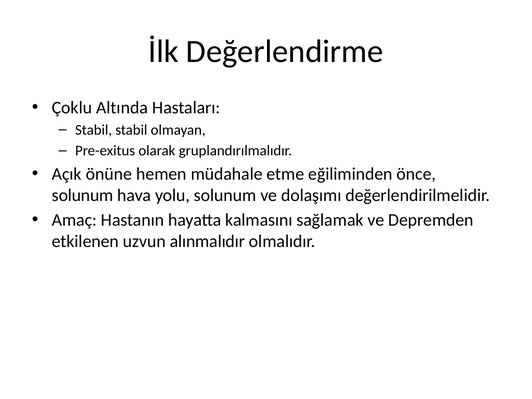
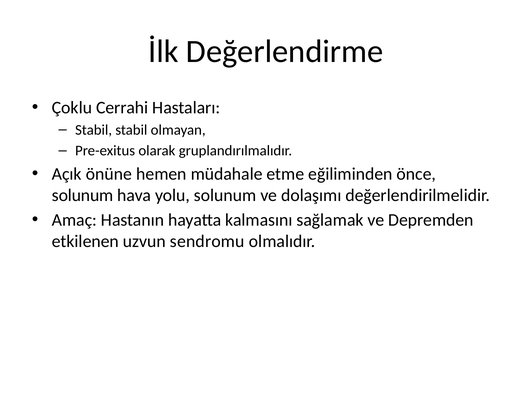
Altında: Altında -> Cerrahi
alınmalıdır: alınmalıdır -> sendromu
